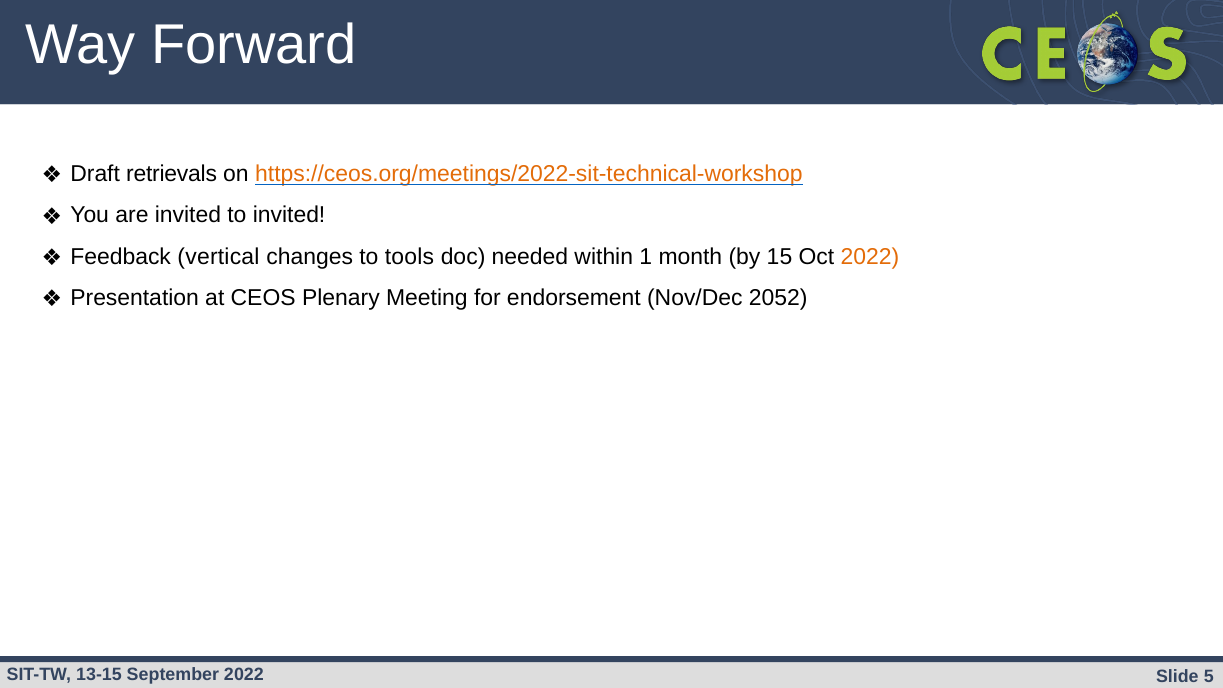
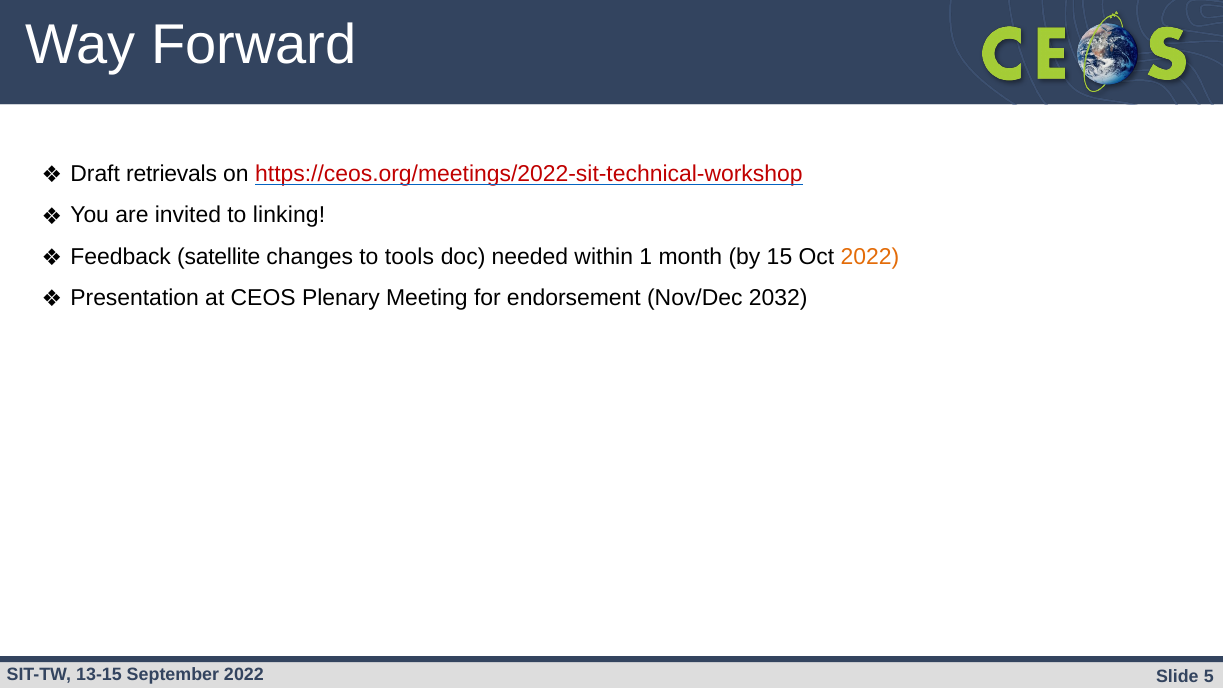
https://ceos.org/meetings/2022-sit-technical-workshop colour: orange -> red
to invited: invited -> linking
vertical: vertical -> satellite
2052: 2052 -> 2032
